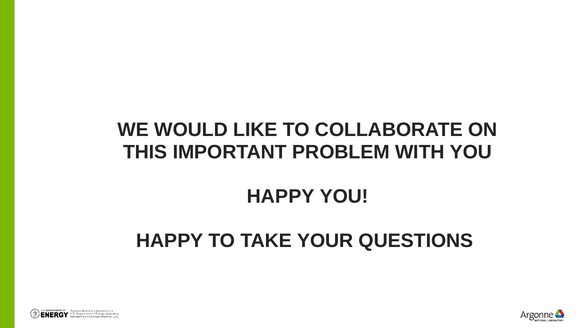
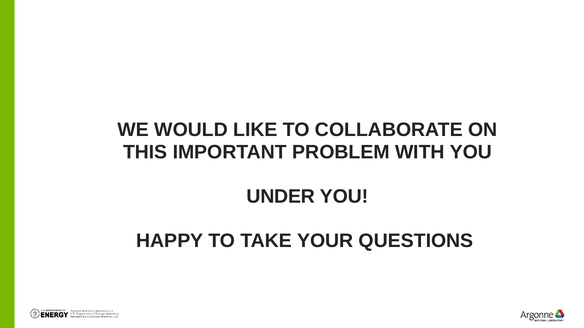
HAPPY at (281, 197): HAPPY -> UNDER
